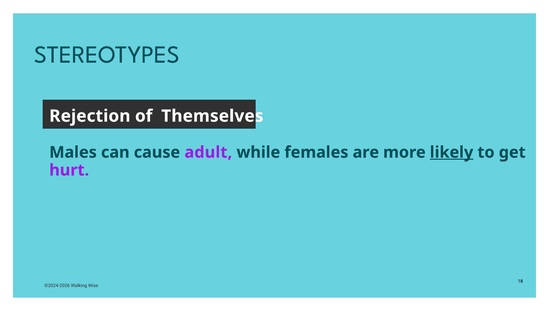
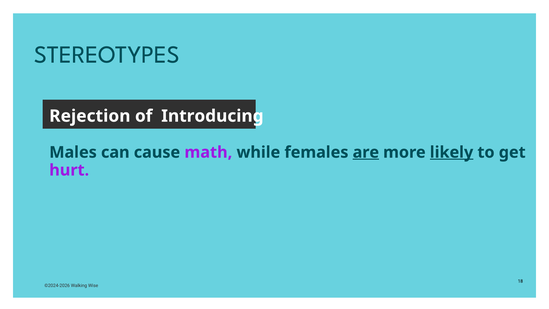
Themselves: Themselves -> Introducing
adult: adult -> math
are underline: none -> present
